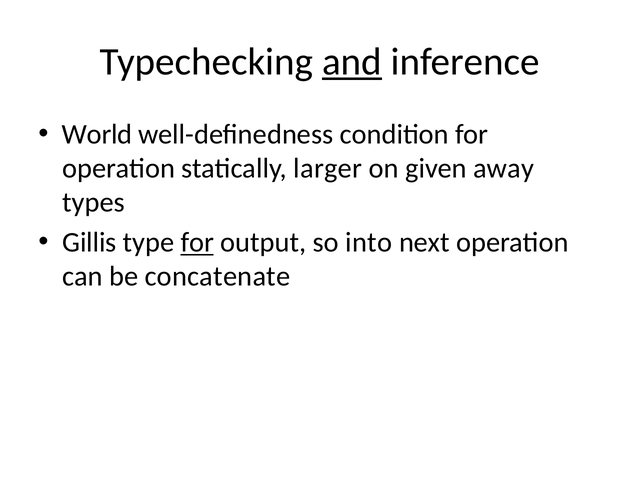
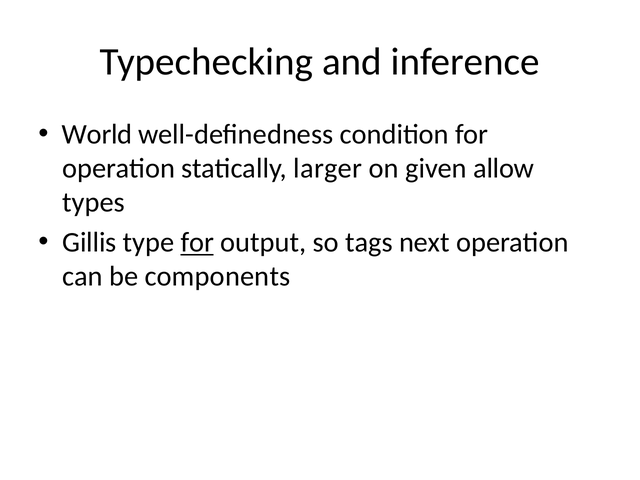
and underline: present -> none
away: away -> allow
into: into -> tags
concatenate: concatenate -> components
